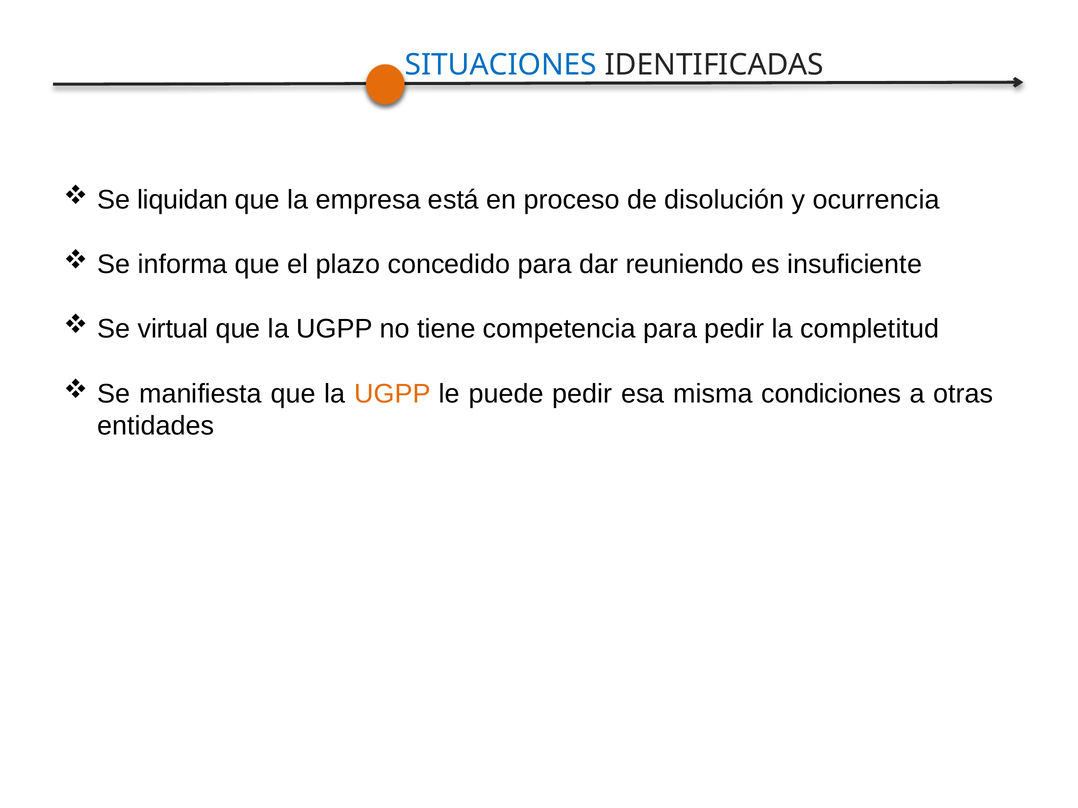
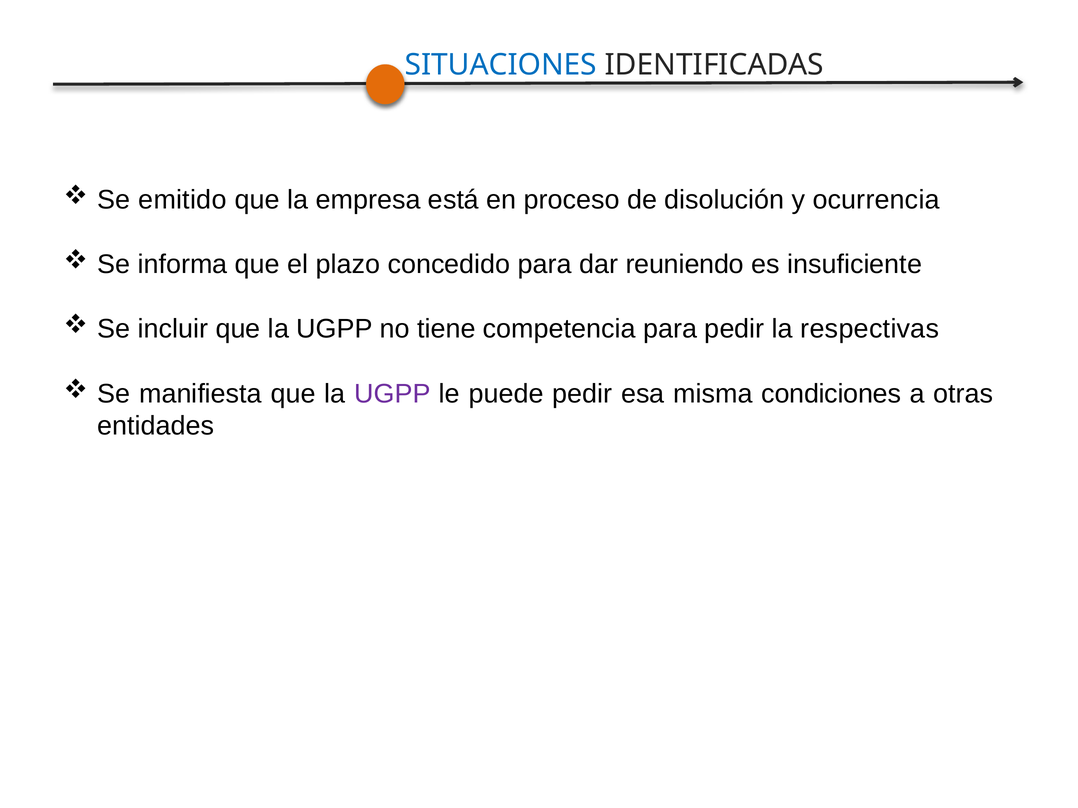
liquidan: liquidan -> emitido
virtual: virtual -> incluir
completitud: completitud -> respectivas
UGPP at (392, 394) colour: orange -> purple
